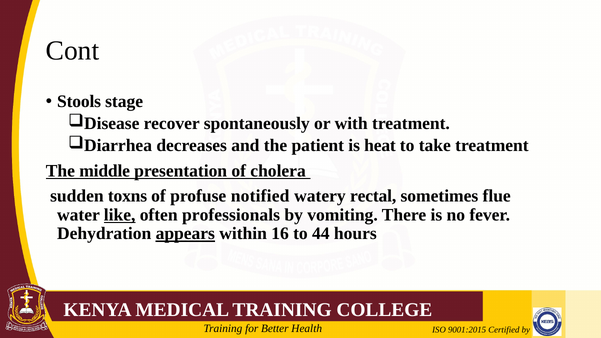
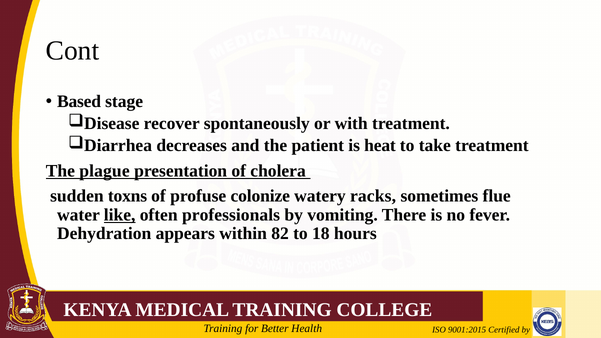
Stools: Stools -> Based
middle: middle -> plague
notified: notified -> colonize
rectal: rectal -> racks
appears underline: present -> none
16: 16 -> 82
44: 44 -> 18
